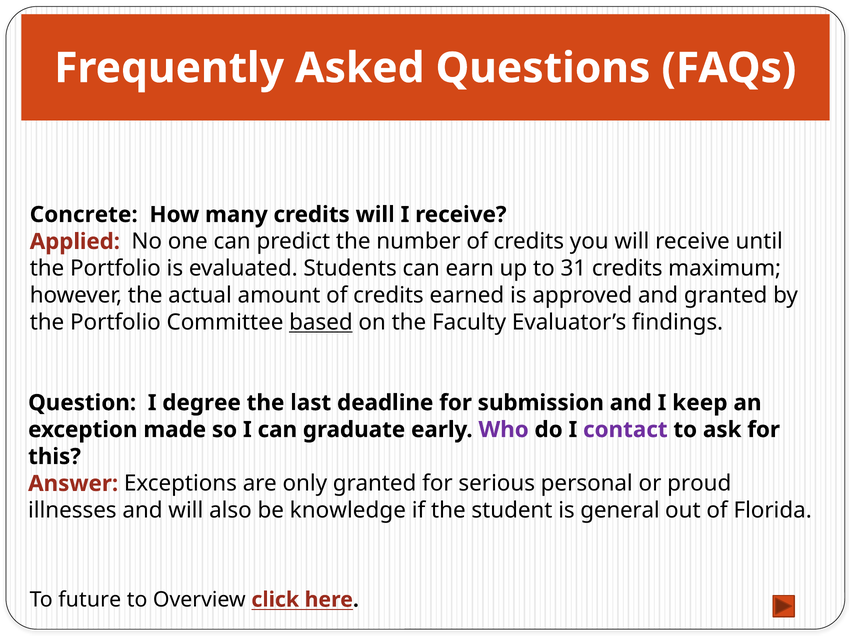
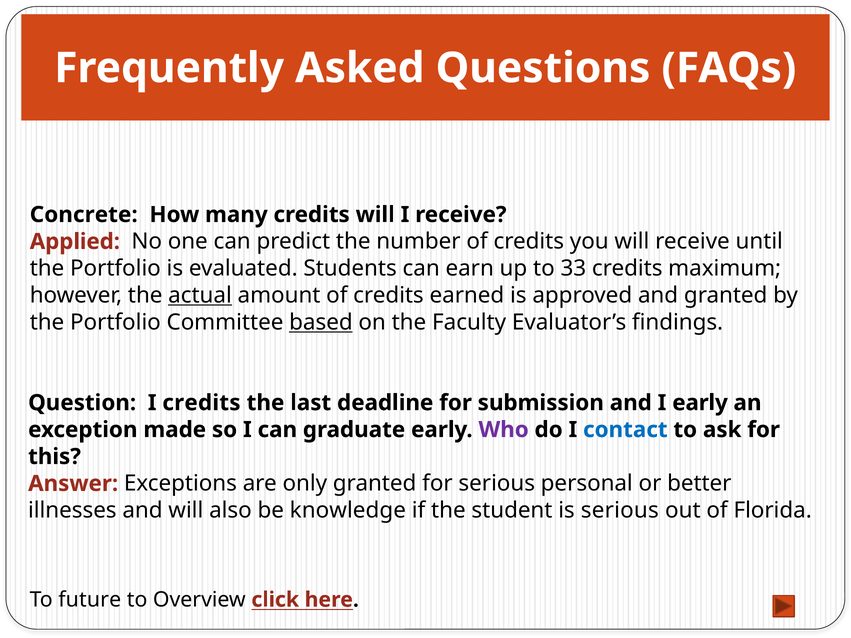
31: 31 -> 33
actual underline: none -> present
I degree: degree -> credits
I keep: keep -> early
contact colour: purple -> blue
proud: proud -> better
is general: general -> serious
